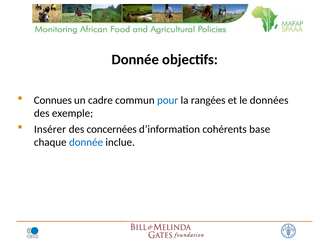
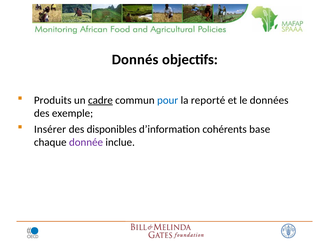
Donnée at (135, 60): Donnée -> Donnés
Connues: Connues -> Produits
cadre underline: none -> present
rangées: rangées -> reporté
concernées: concernées -> disponibles
donnée at (86, 143) colour: blue -> purple
